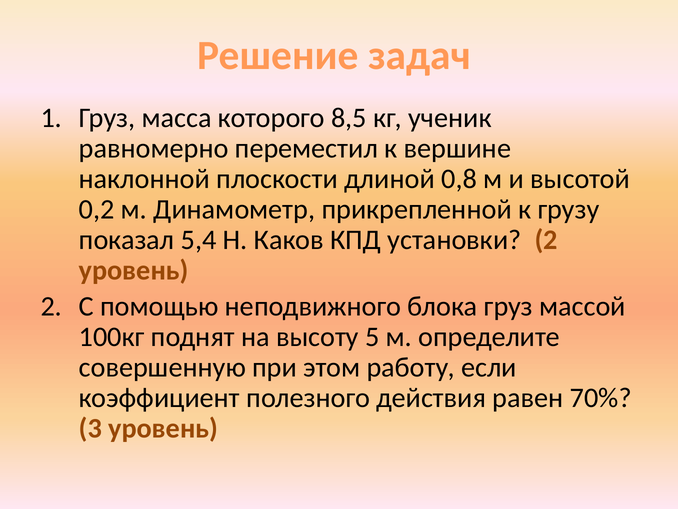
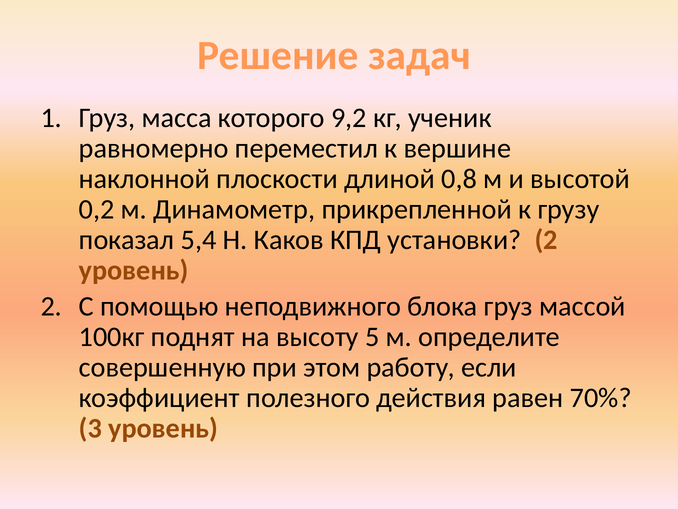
8,5: 8,5 -> 9,2
